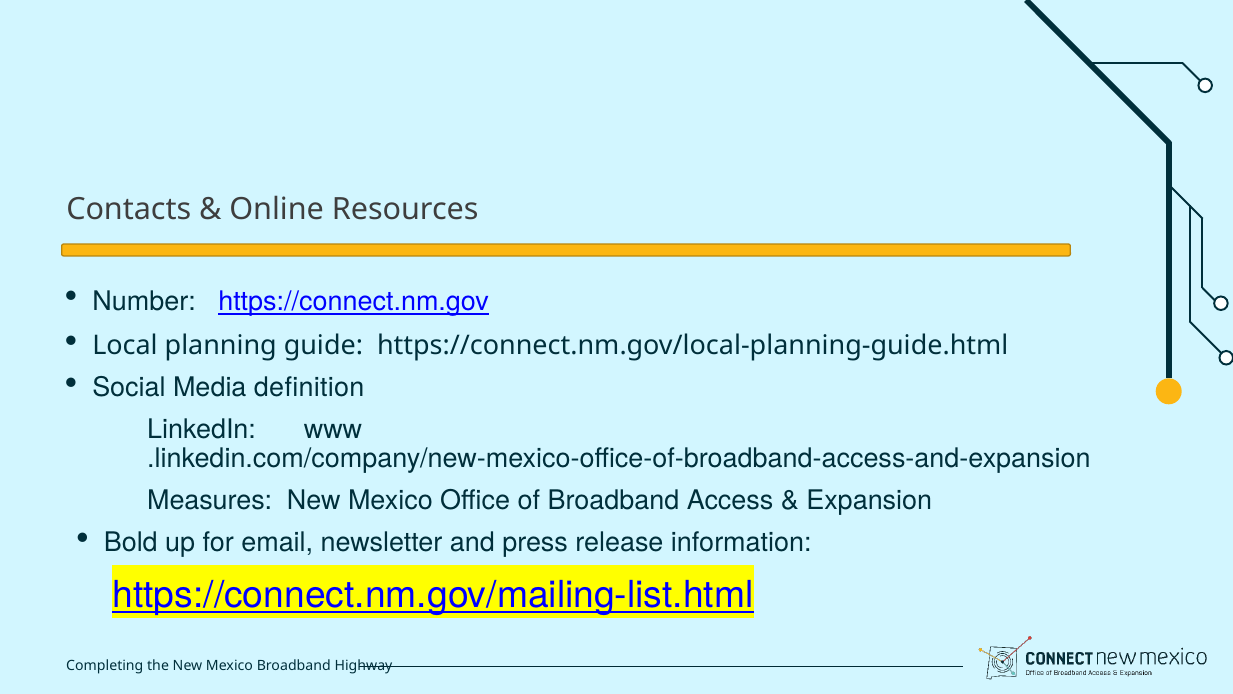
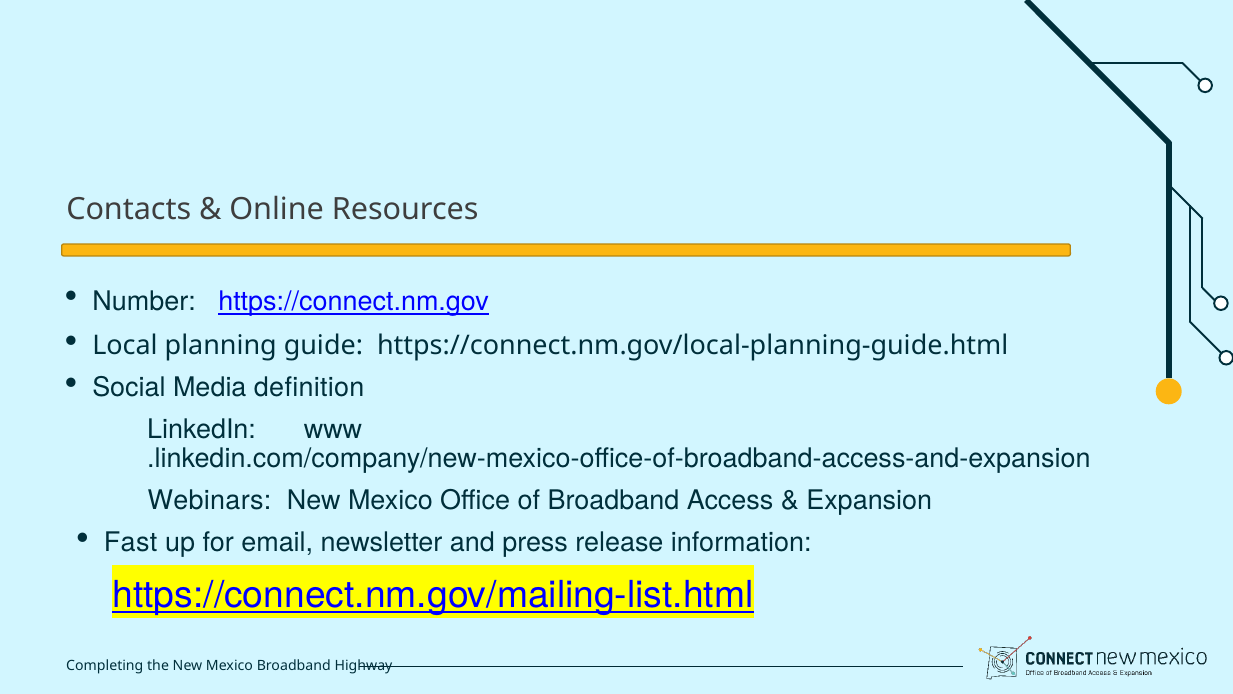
Measures: Measures -> Webinars
Bold: Bold -> Fast
